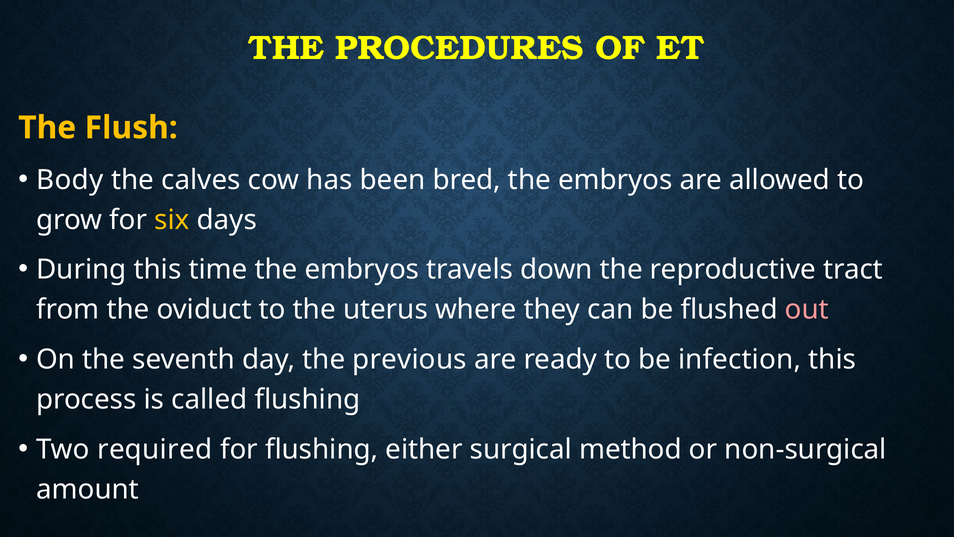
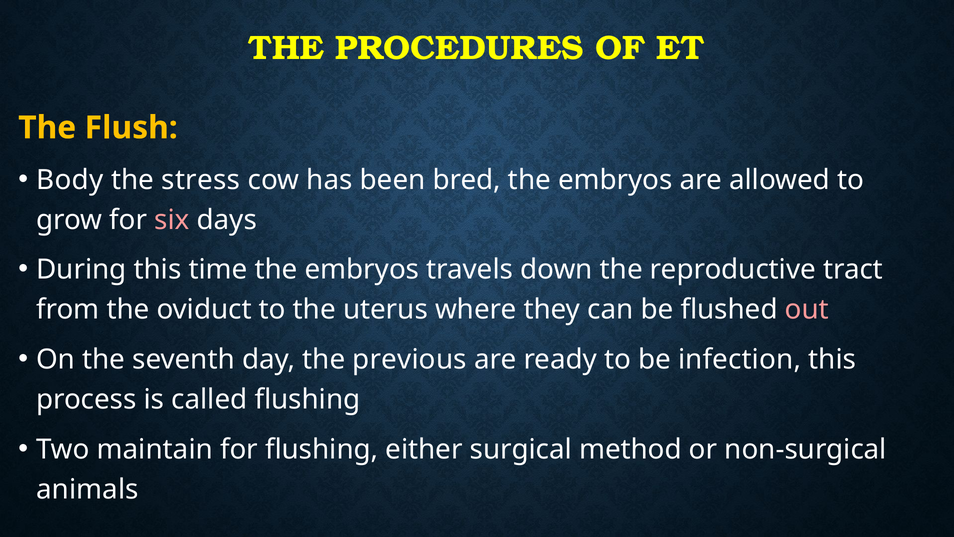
calves: calves -> stress
six colour: yellow -> pink
required: required -> maintain
amount: amount -> animals
